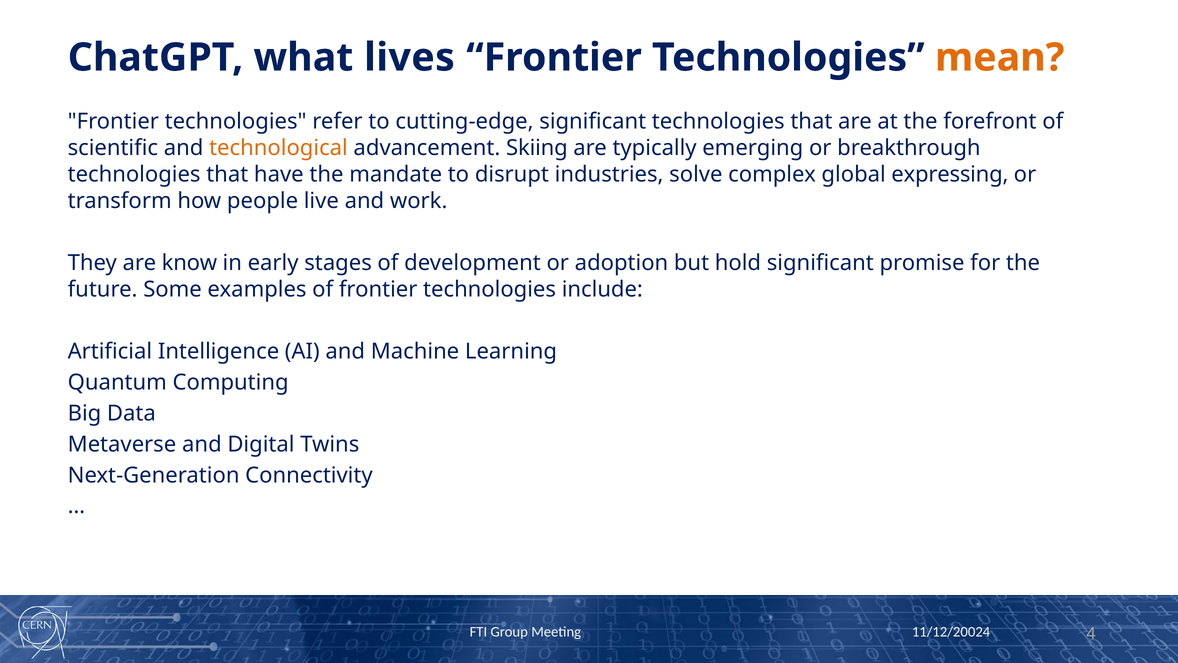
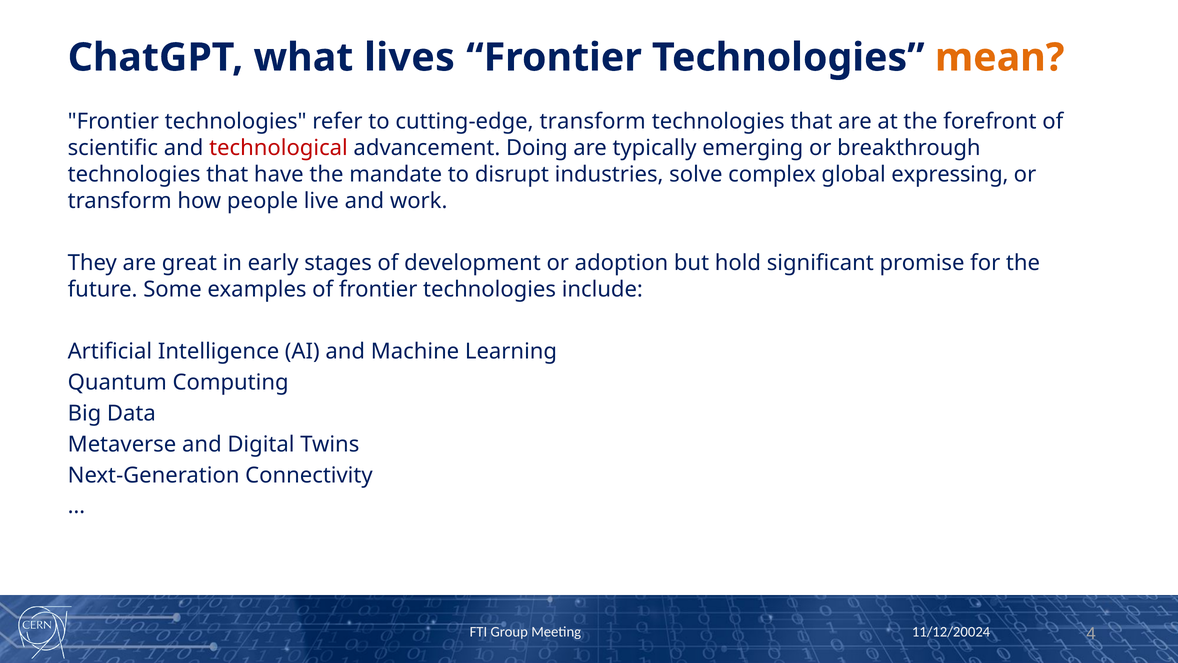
cutting-edge significant: significant -> transform
technological colour: orange -> red
Skiing: Skiing -> Doing
know: know -> great
